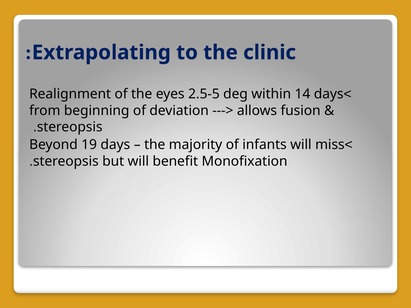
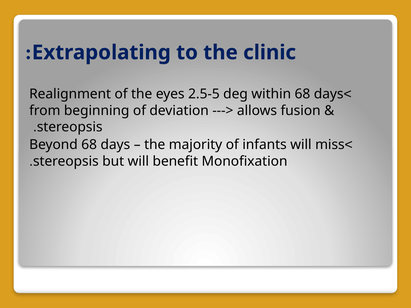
within 14: 14 -> 68
19 at (89, 145): 19 -> 68
